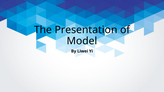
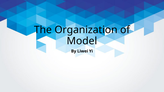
Presentation: Presentation -> Organization
